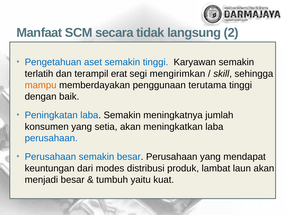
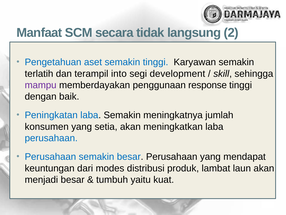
erat: erat -> into
mengirimkan: mengirimkan -> development
mampu colour: orange -> purple
terutama: terutama -> response
